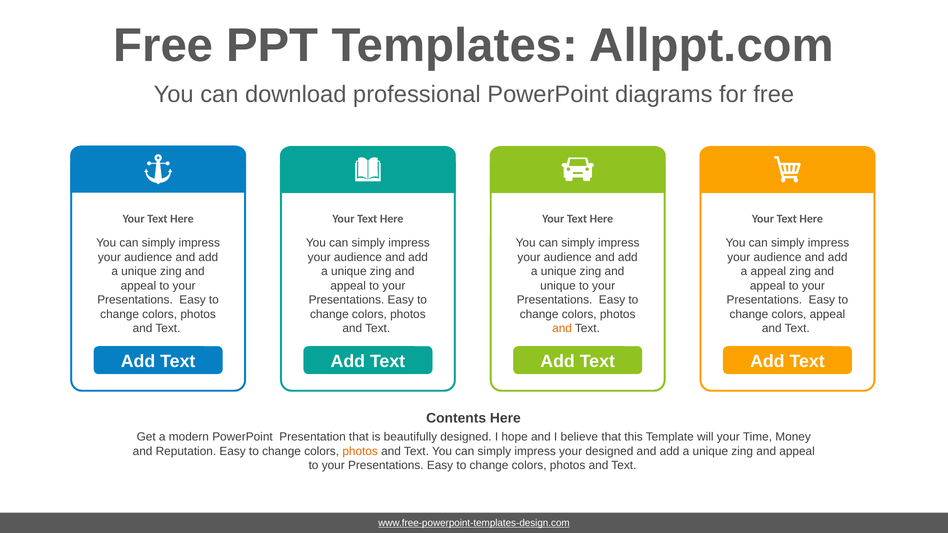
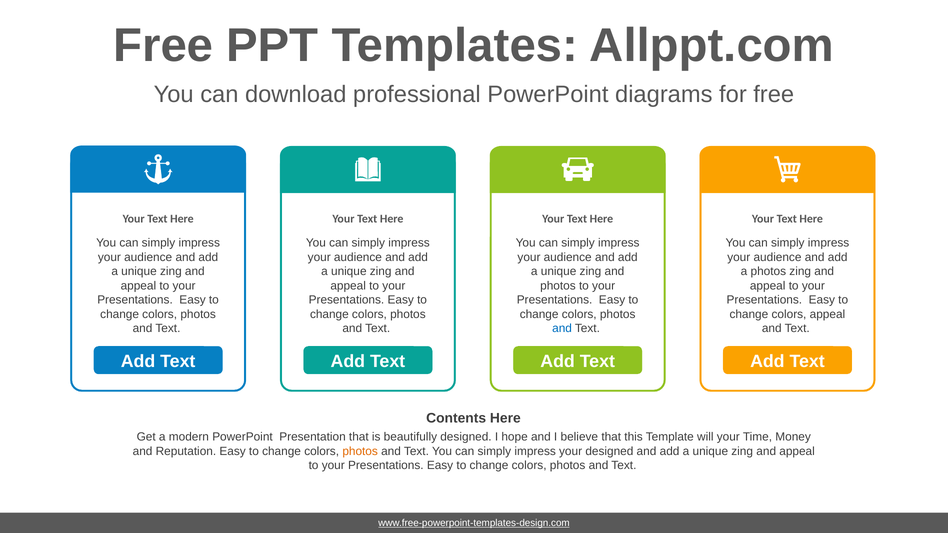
a appeal: appeal -> photos
unique at (558, 286): unique -> photos
and at (562, 328) colour: orange -> blue
